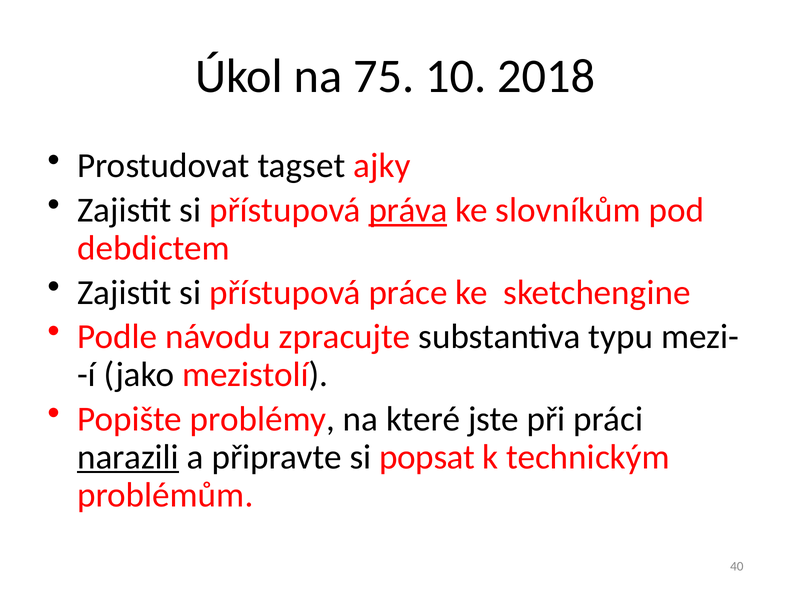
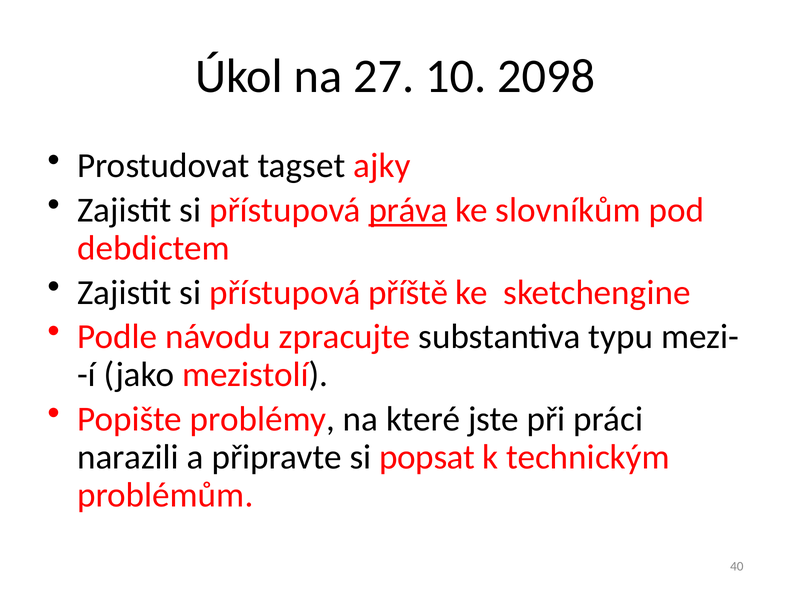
75: 75 -> 27
2018: 2018 -> 2098
práce: práce -> příště
narazili underline: present -> none
